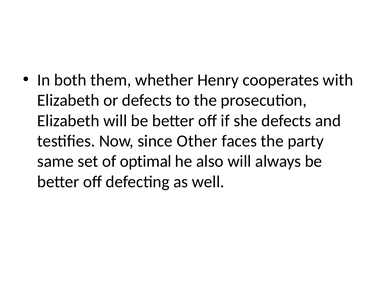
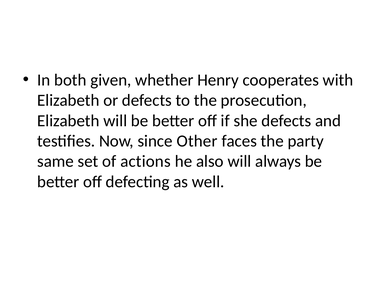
them: them -> given
optimal: optimal -> actions
